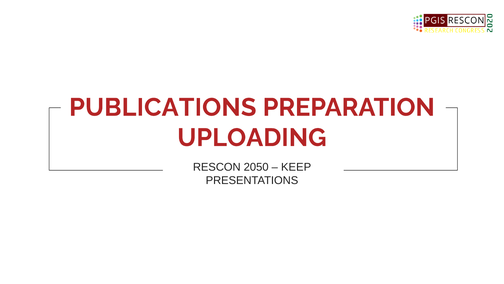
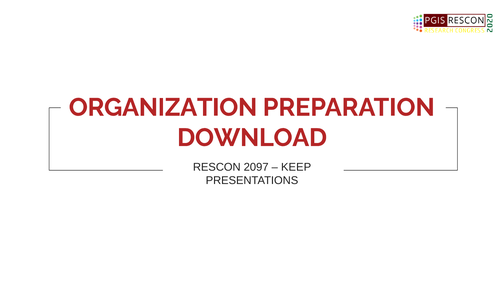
PUBLICATIONS: PUBLICATIONS -> ORGANIZATION
UPLOADING: UPLOADING -> DOWNLOAD
2050: 2050 -> 2097
